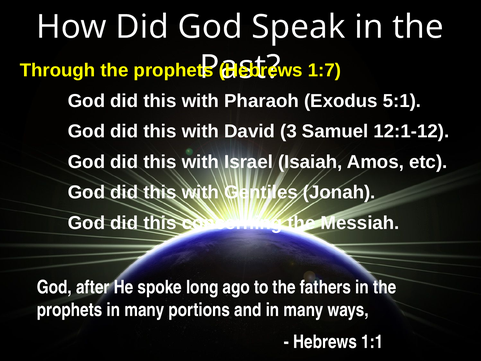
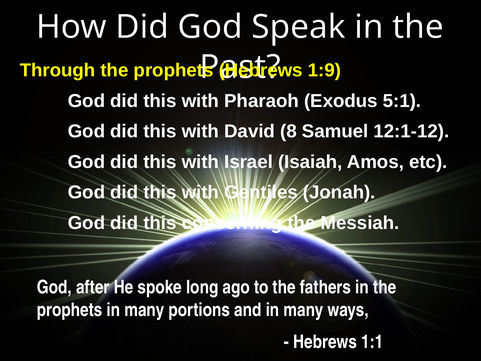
1:7: 1:7 -> 1:9
3: 3 -> 8
